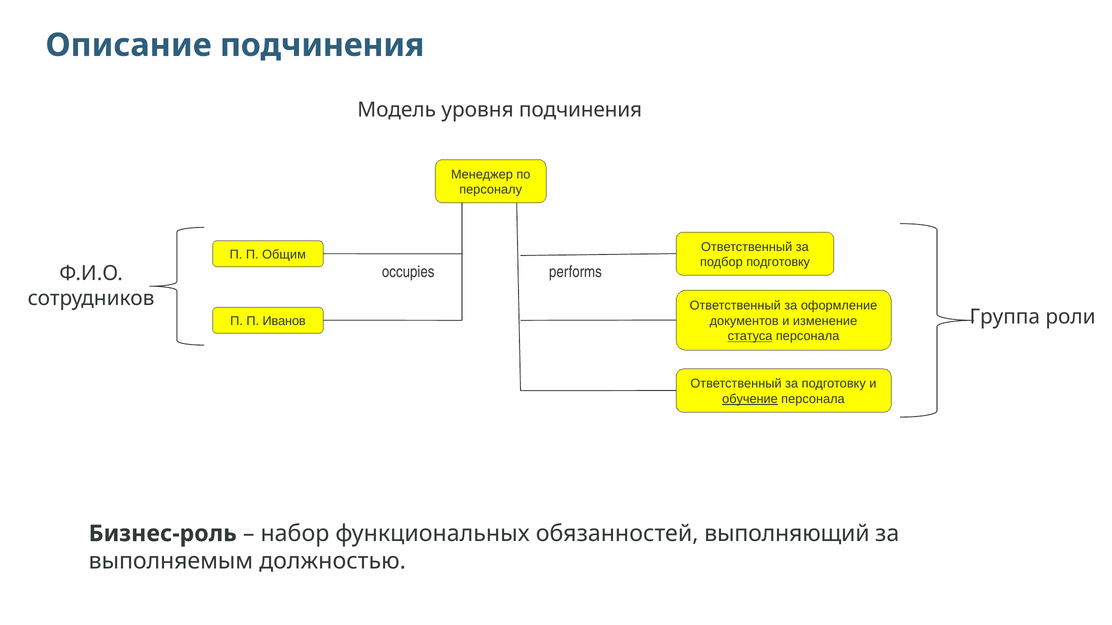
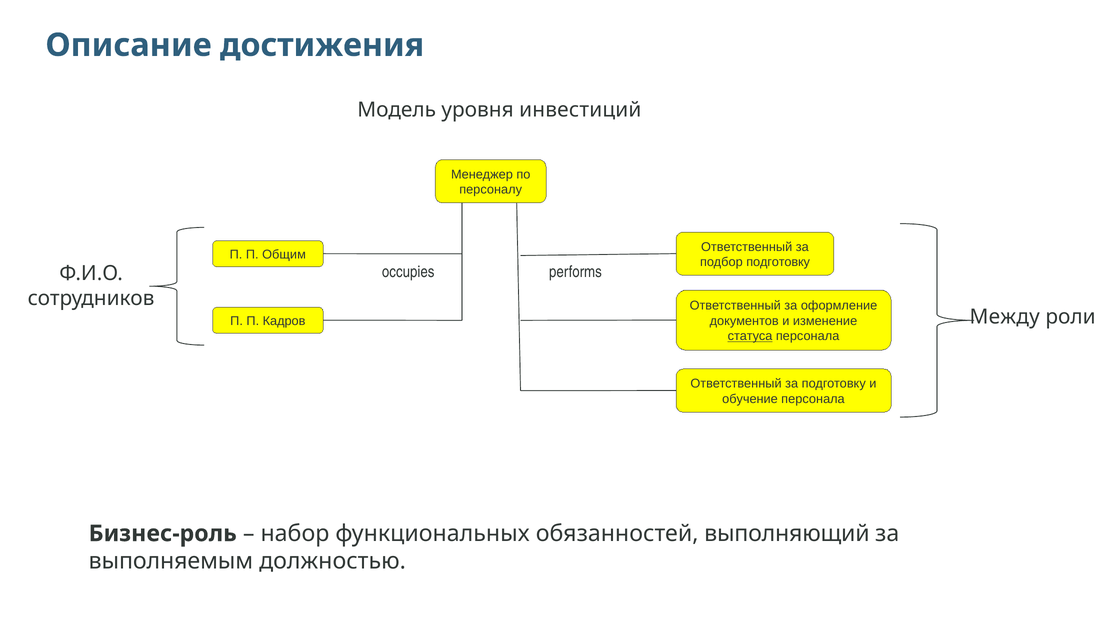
Описание подчинения: подчинения -> достижения
уровня подчинения: подчинения -> инвестиций
Группа: Группа -> Между
Иванов: Иванов -> Кадров
обучение underline: present -> none
